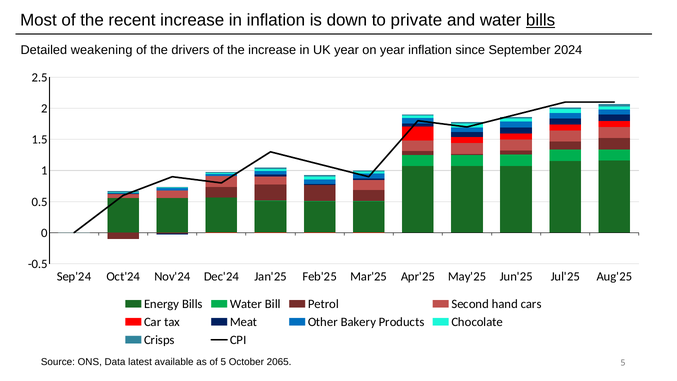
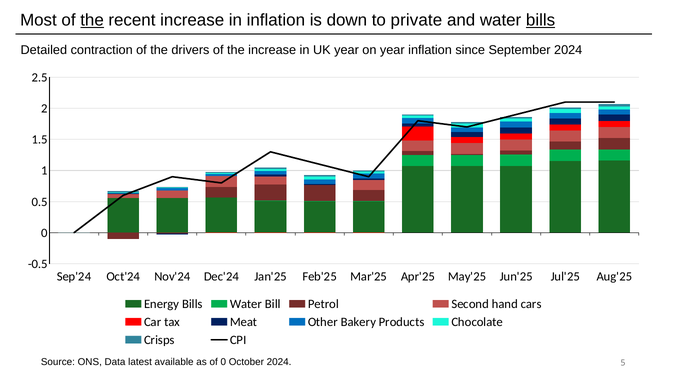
the at (92, 20) underline: none -> present
weakening: weakening -> contraction
of 5: 5 -> 0
October 2065: 2065 -> 2024
